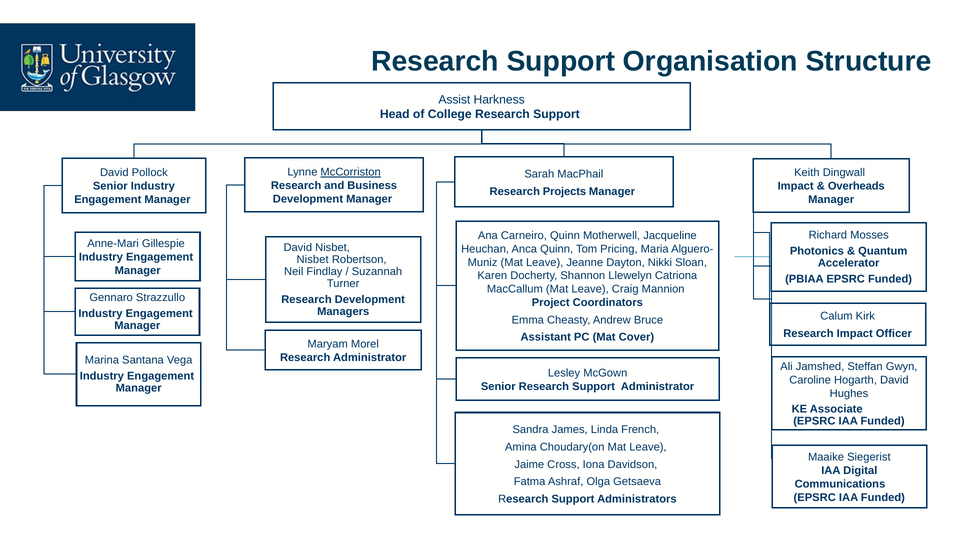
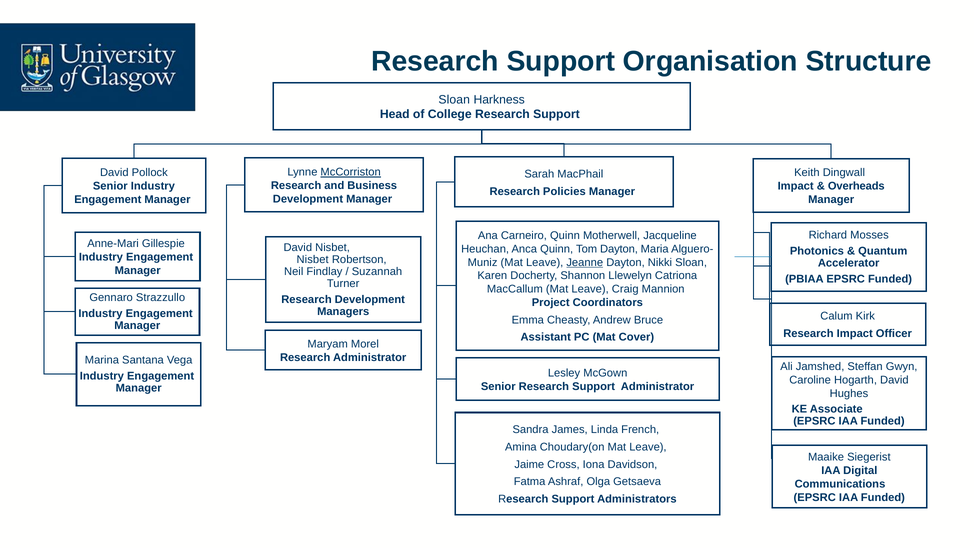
Assist at (454, 100): Assist -> Sloan
Projects: Projects -> Policies
Tom Pricing: Pricing -> Dayton
Jeanne underline: none -> present
